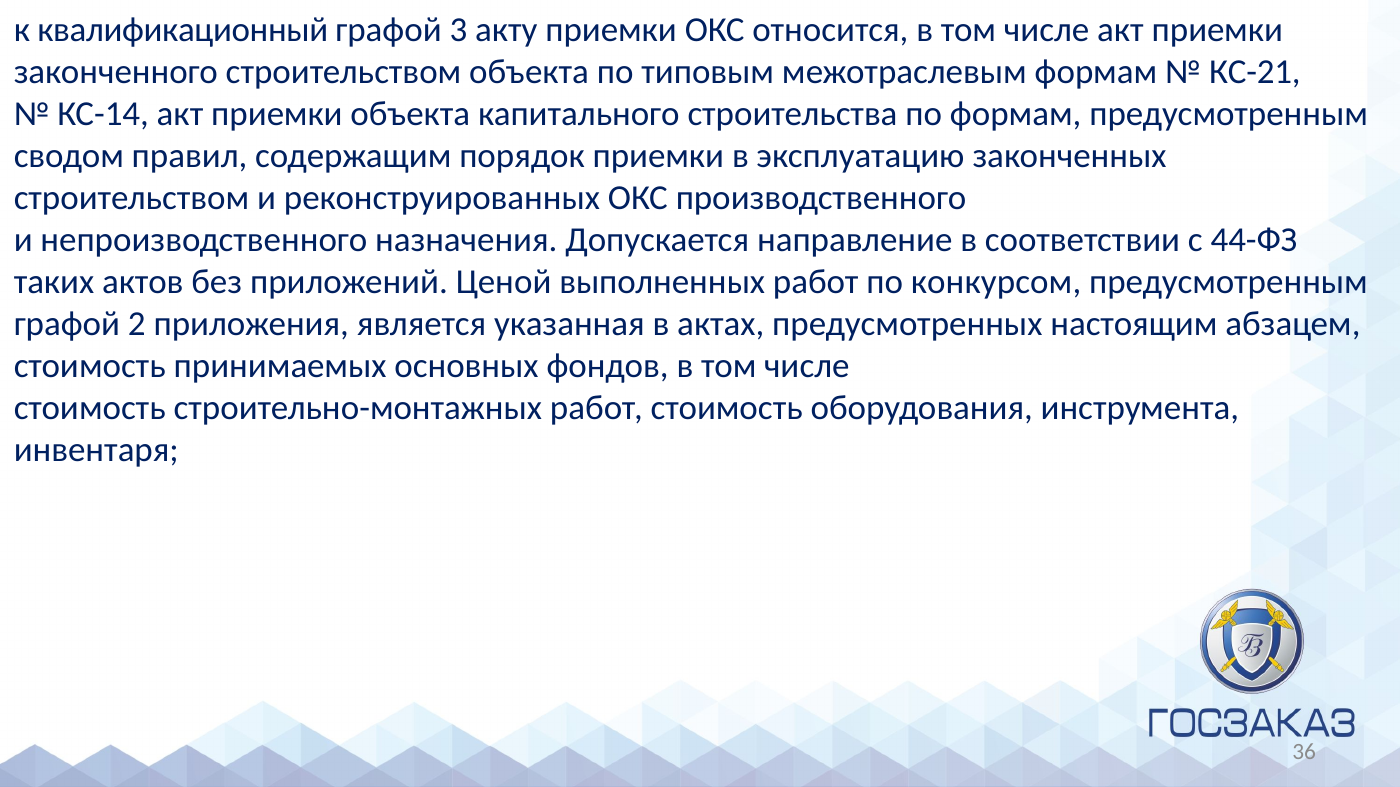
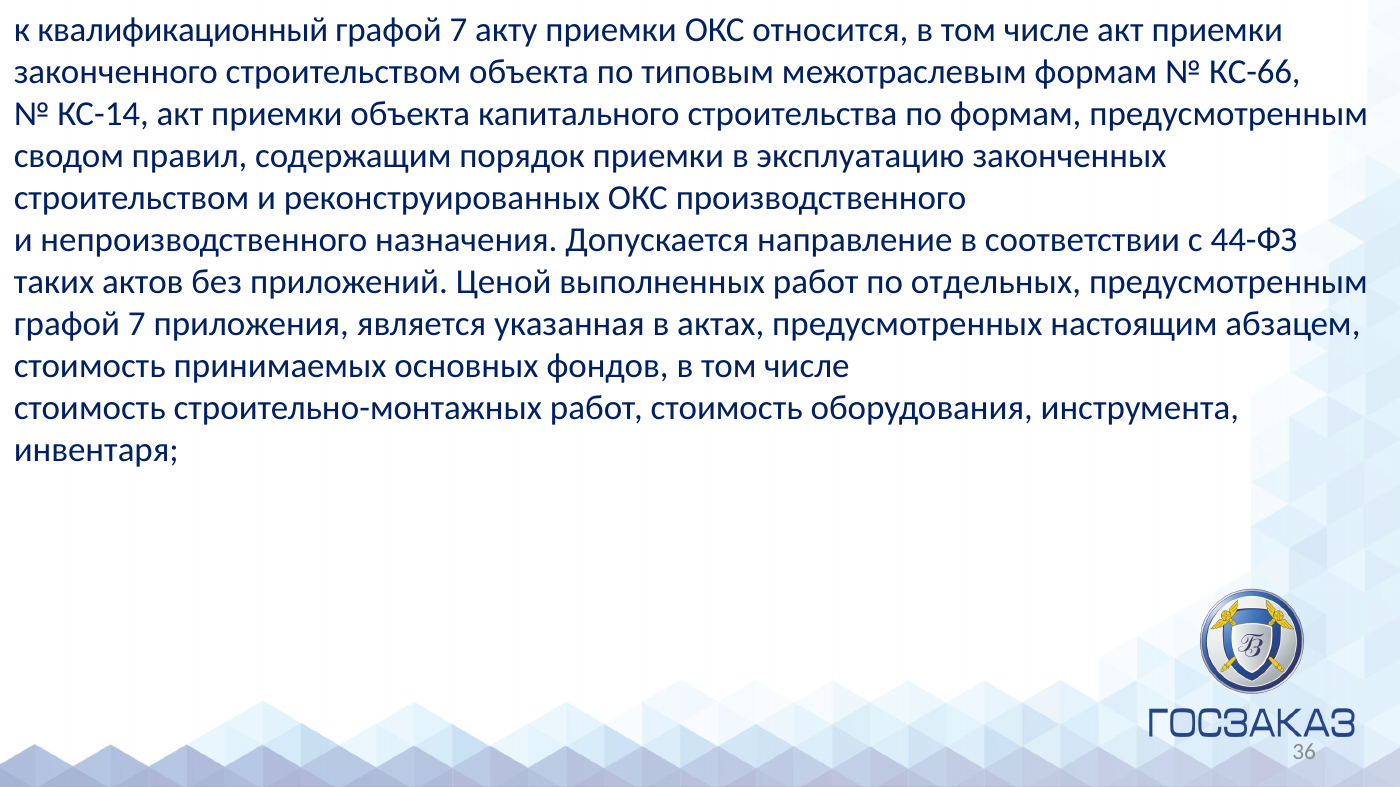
3 at (458, 30): 3 -> 7
КС-21: КС-21 -> КС-66
конкурсом: конкурсом -> отдельных
2 at (137, 324): 2 -> 7
